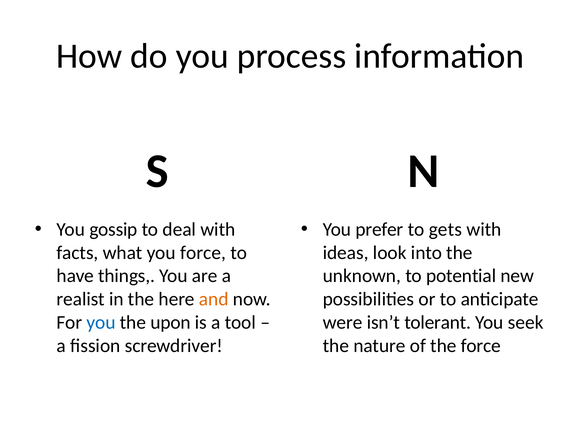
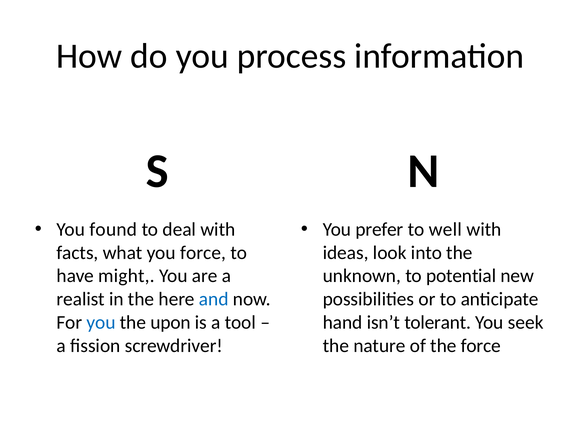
gossip: gossip -> found
gets: gets -> well
things: things -> might
and colour: orange -> blue
were: were -> hand
